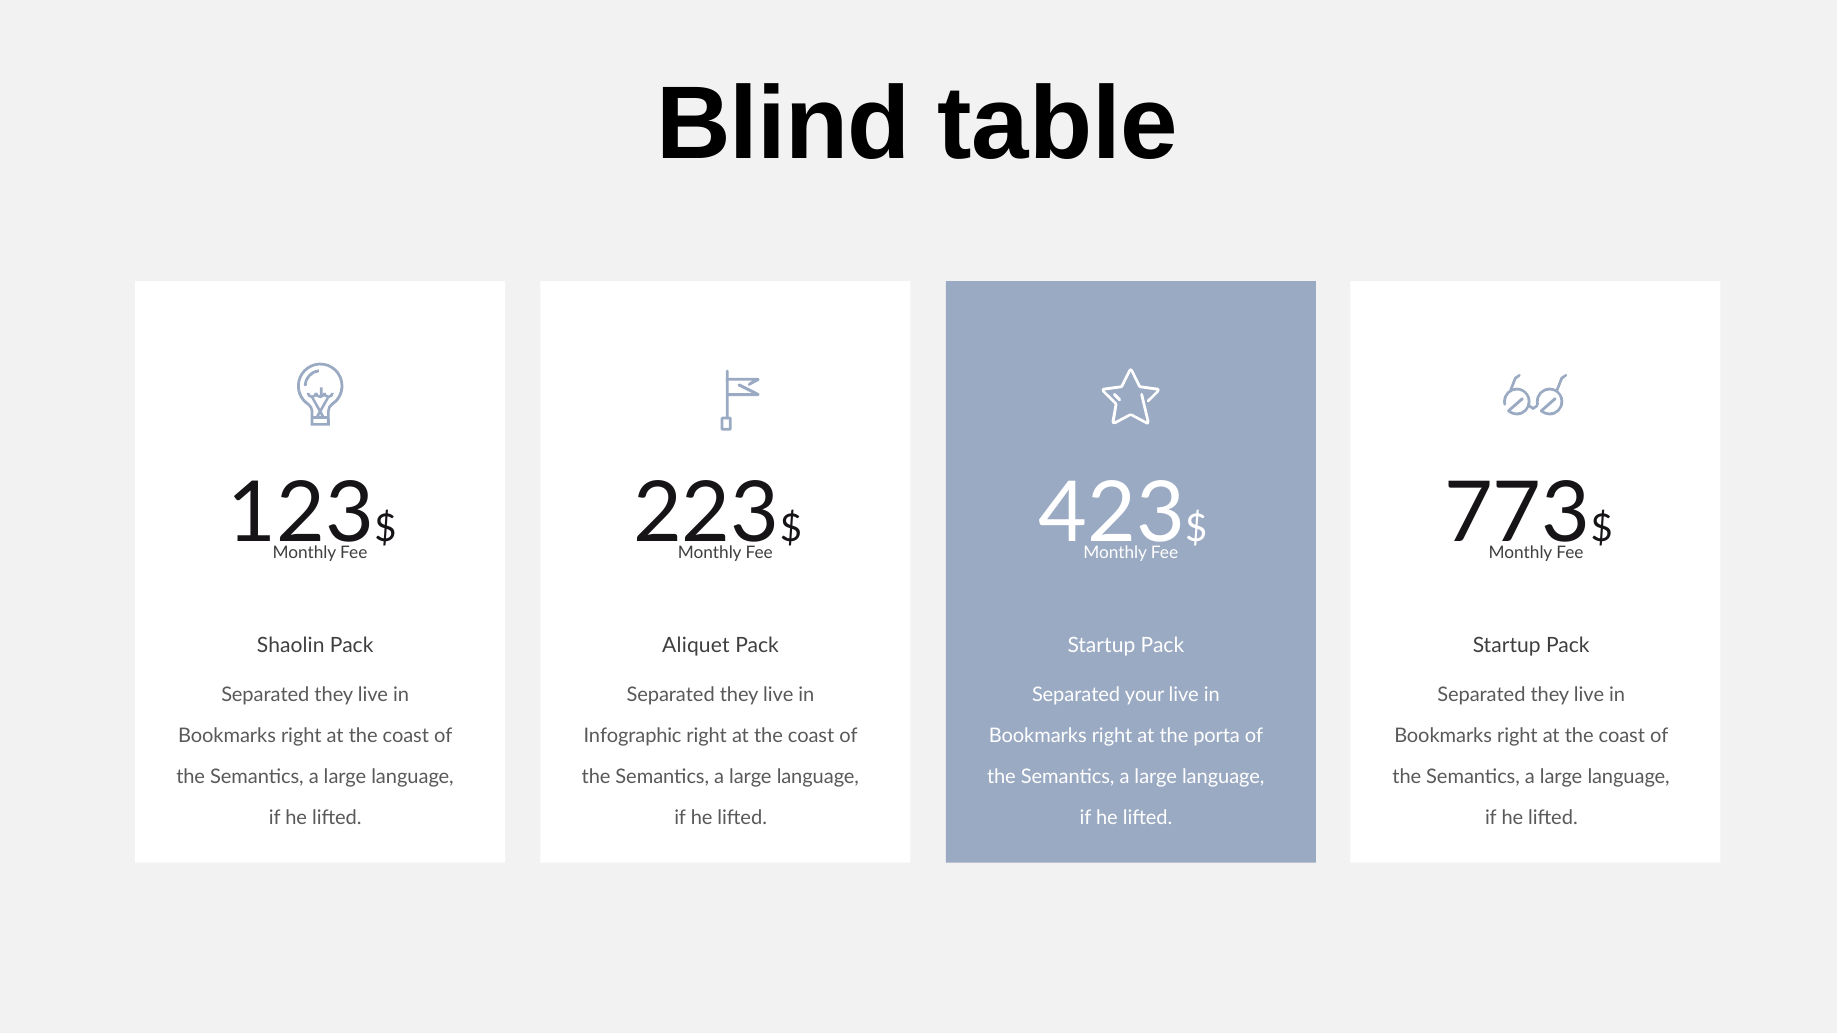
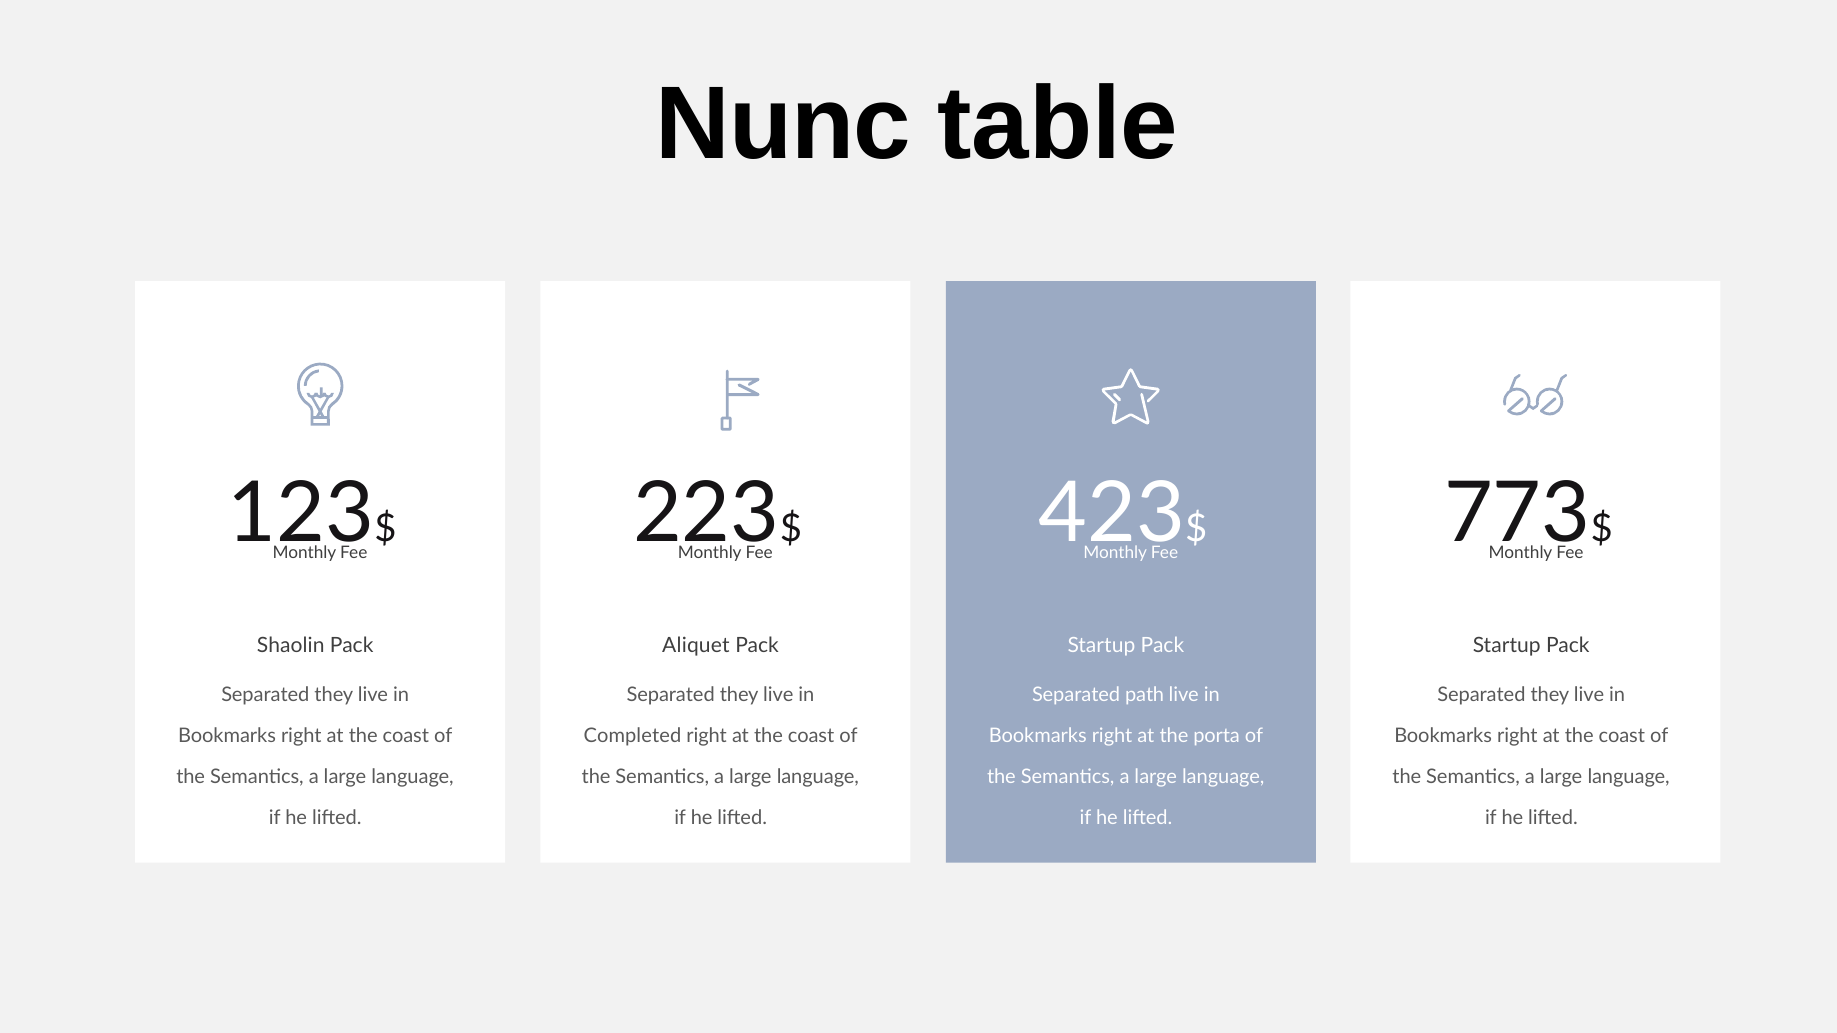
Blind: Blind -> Nunc
your: your -> path
Infographic: Infographic -> Completed
